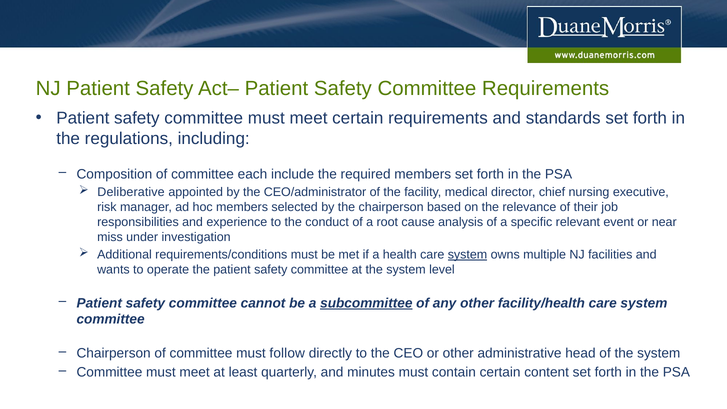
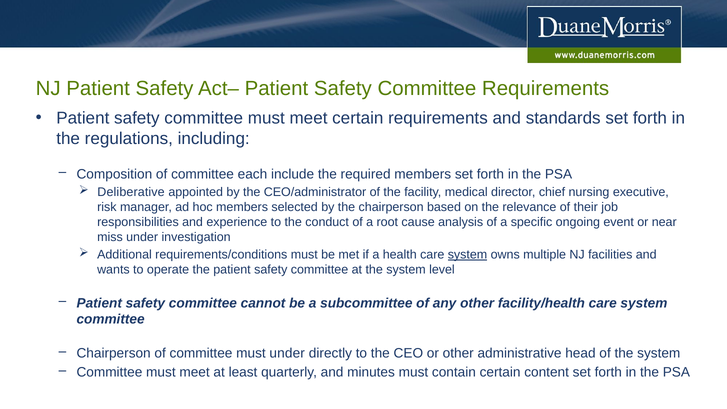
relevant: relevant -> ongoing
subcommittee underline: present -> none
must follow: follow -> under
